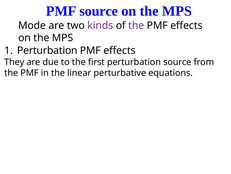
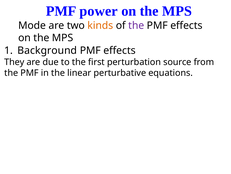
PMF source: source -> power
kinds colour: purple -> orange
Perturbation at (47, 50): Perturbation -> Background
